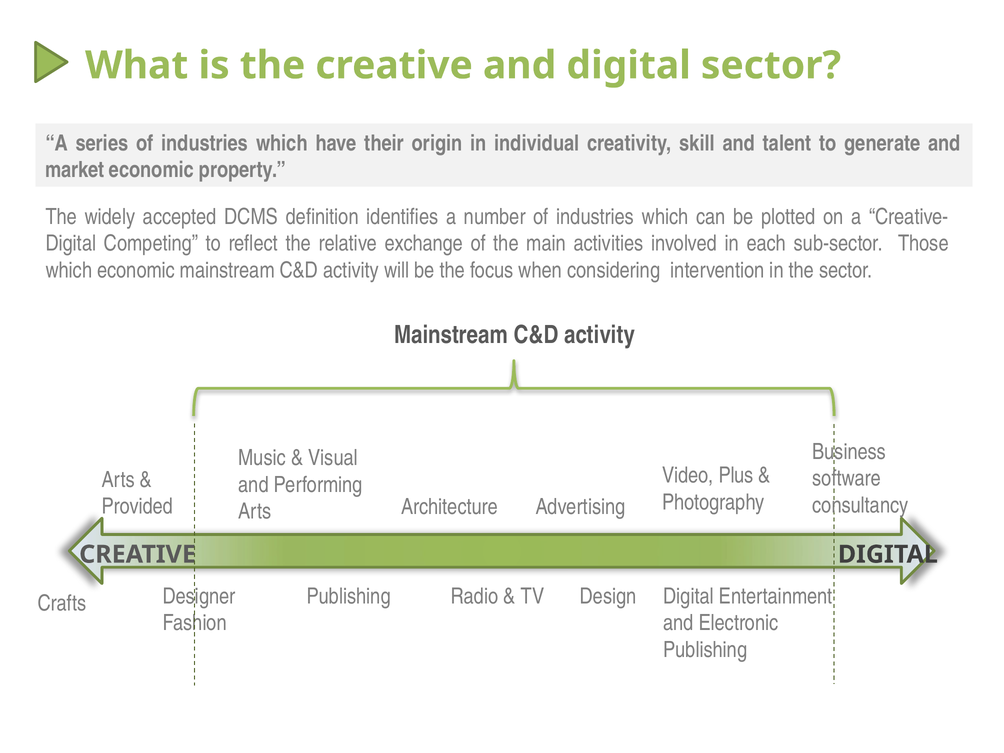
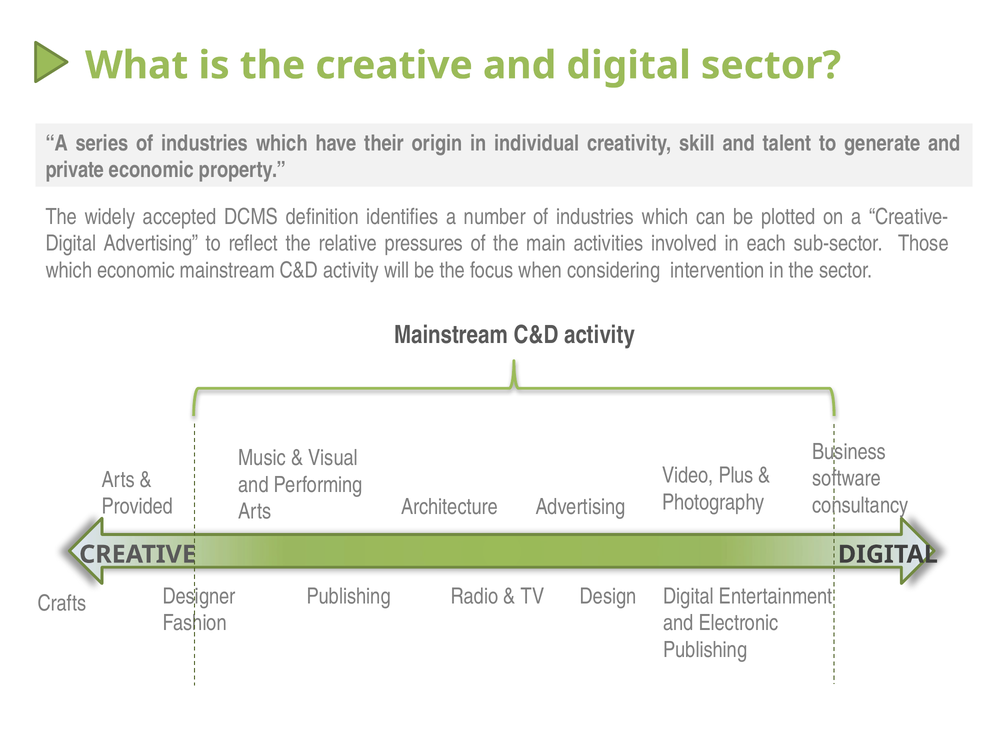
market: market -> private
Digital Competing: Competing -> Advertising
exchange: exchange -> pressures
